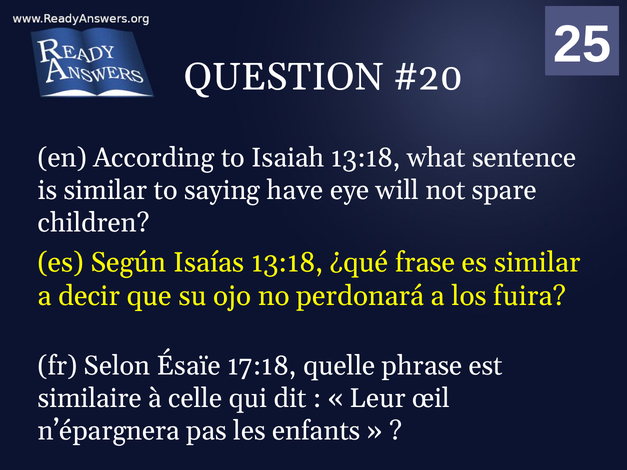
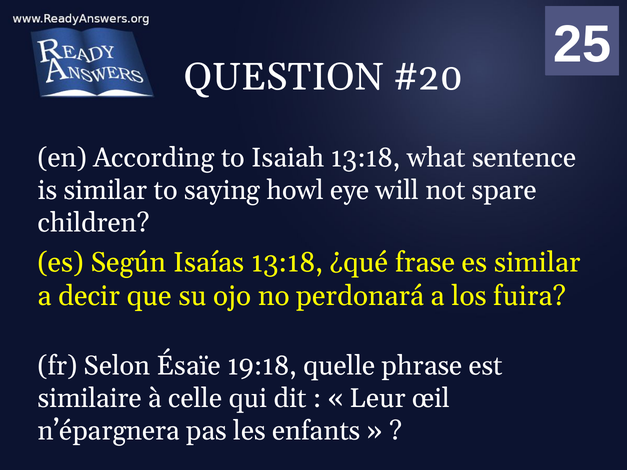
have: have -> howl
17:18: 17:18 -> 19:18
